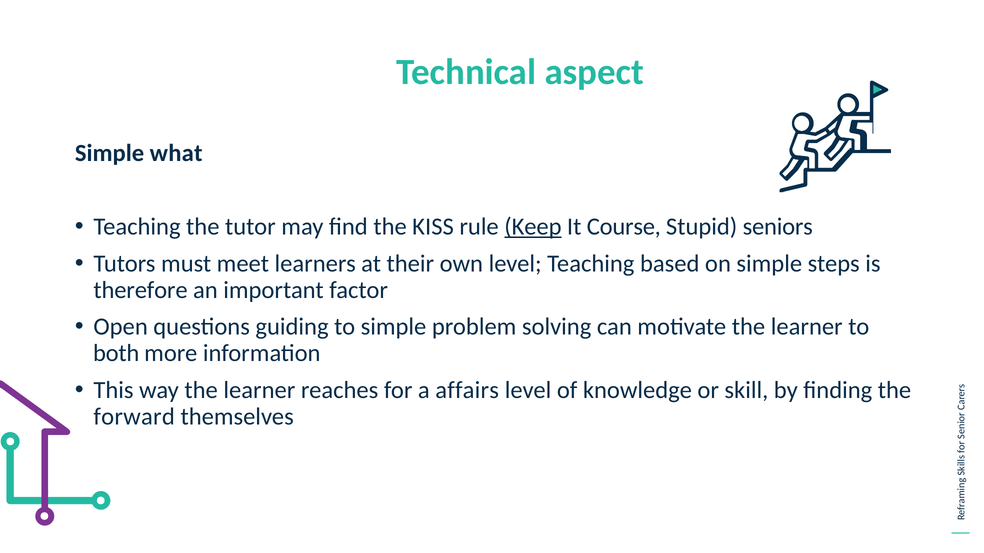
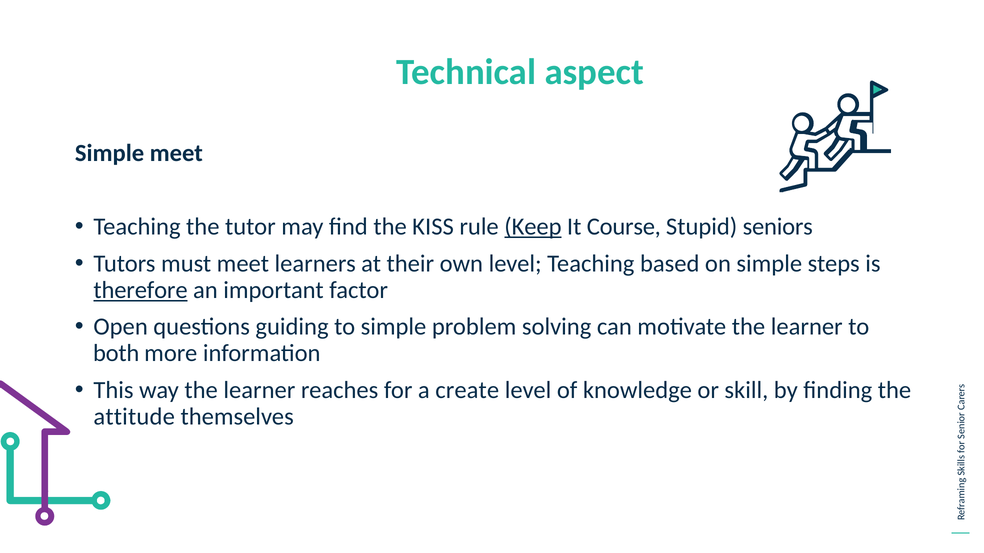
Simple what: what -> meet
therefore underline: none -> present
affairs: affairs -> create
forward: forward -> attitude
